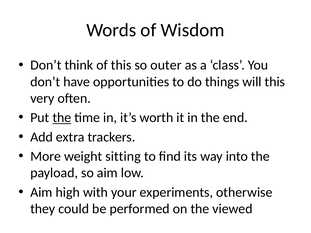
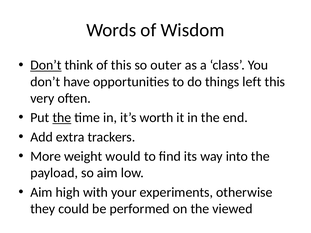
Don’t at (46, 65) underline: none -> present
will: will -> left
sitting: sitting -> would
